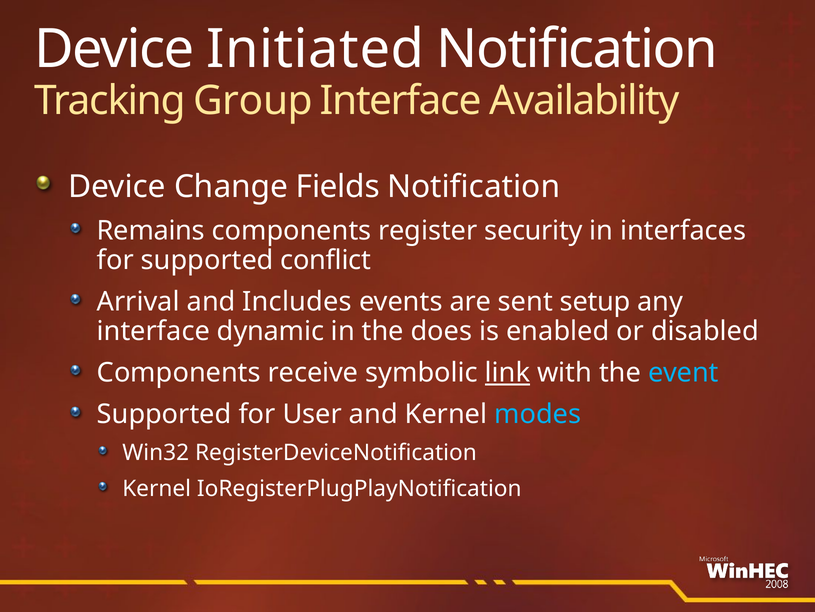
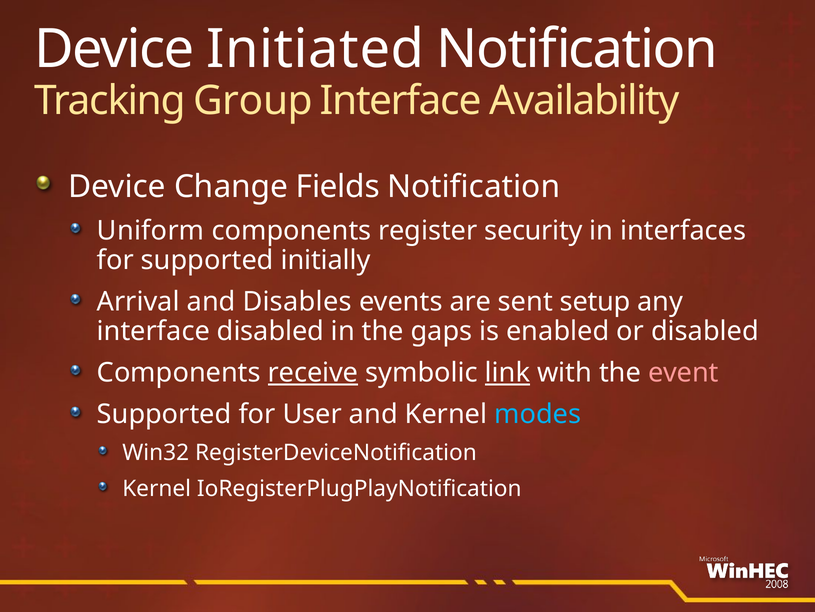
Remains: Remains -> Uniform
conflict: conflict -> initially
Includes: Includes -> Disables
interface dynamic: dynamic -> disabled
does: does -> gaps
receive underline: none -> present
event colour: light blue -> pink
